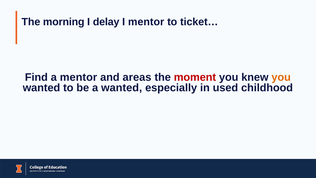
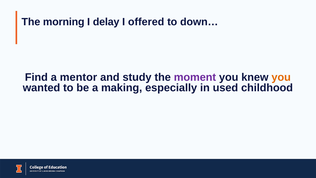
I mentor: mentor -> offered
ticket…: ticket… -> down…
areas: areas -> study
moment colour: red -> purple
a wanted: wanted -> making
